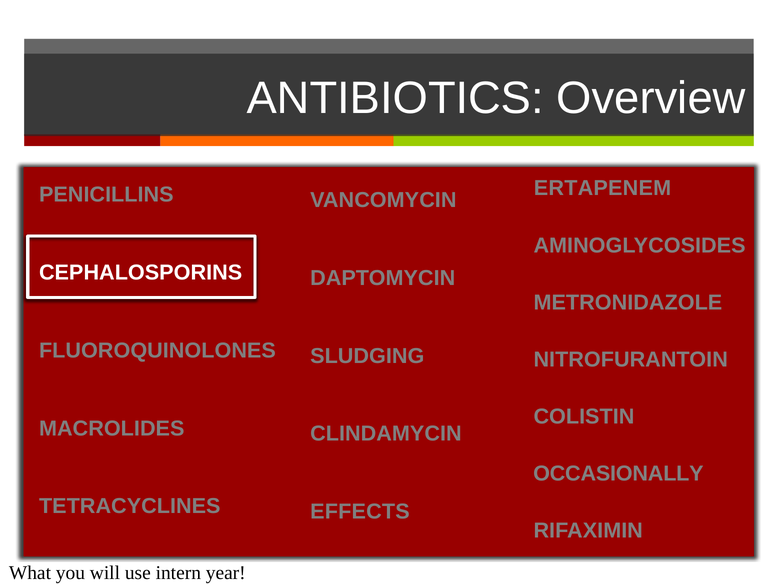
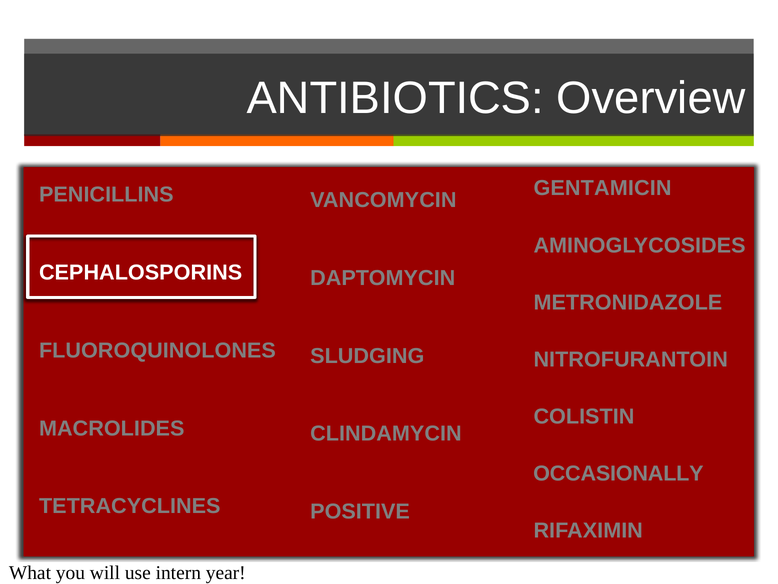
ERTAPENEM: ERTAPENEM -> GENTAMICIN
EFFECTS: EFFECTS -> POSITIVE
